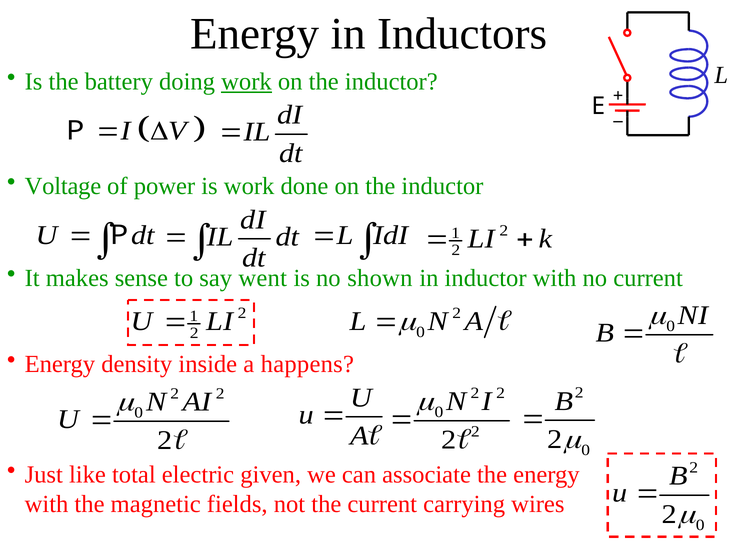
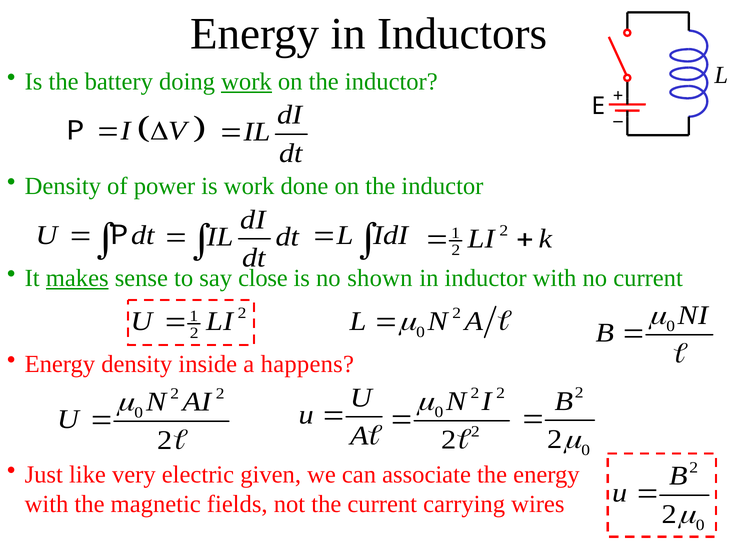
Voltage at (63, 186): Voltage -> Density
makes underline: none -> present
went: went -> close
total: total -> very
